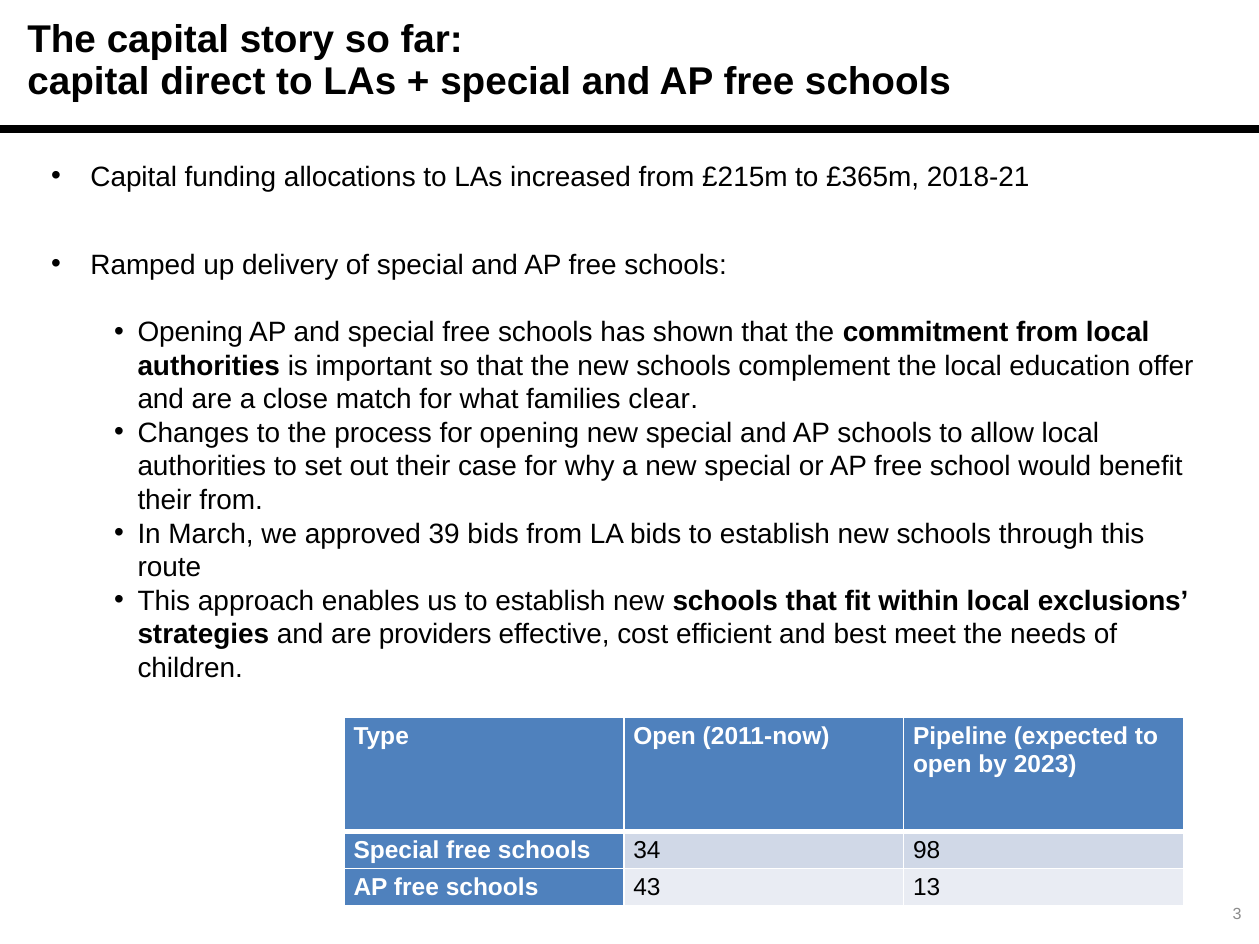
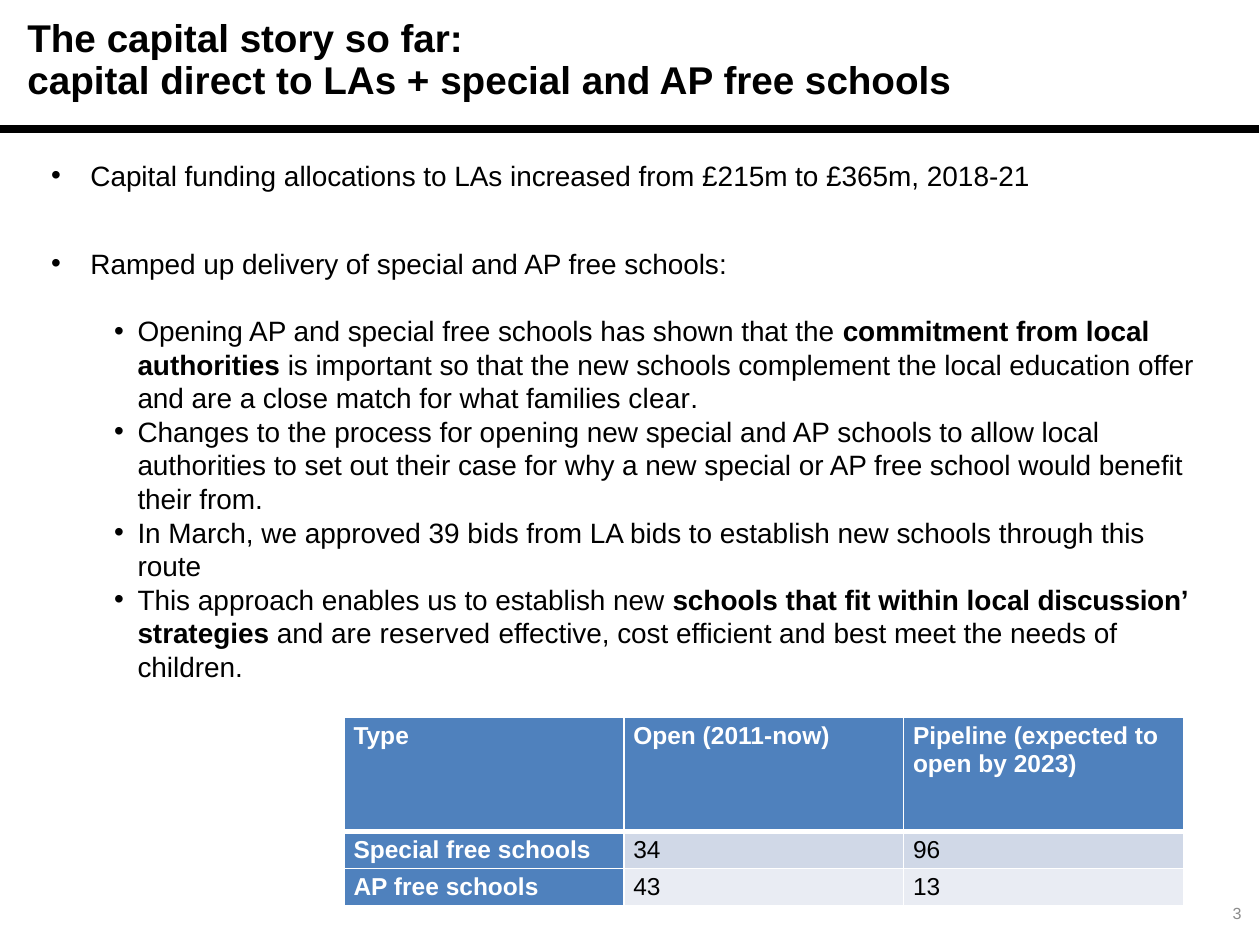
exclusions: exclusions -> discussion
providers: providers -> reserved
98: 98 -> 96
